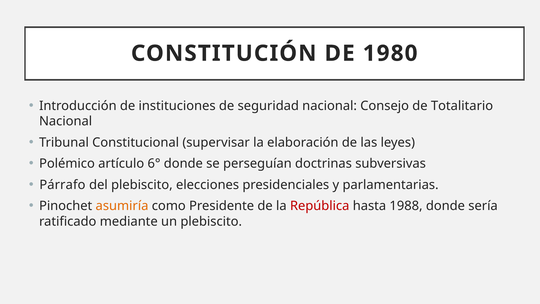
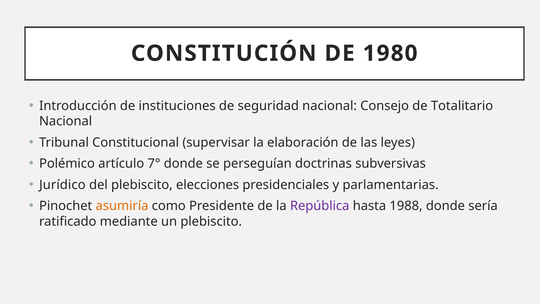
6°: 6° -> 7°
Párrafo: Párrafo -> Jurídico
República colour: red -> purple
